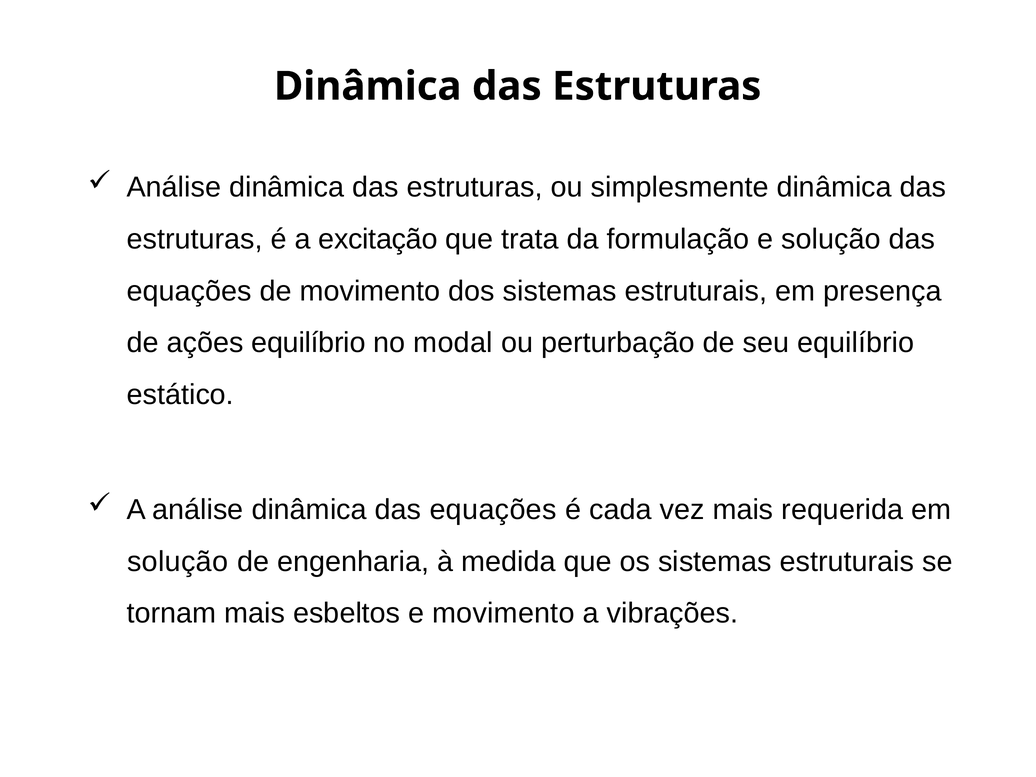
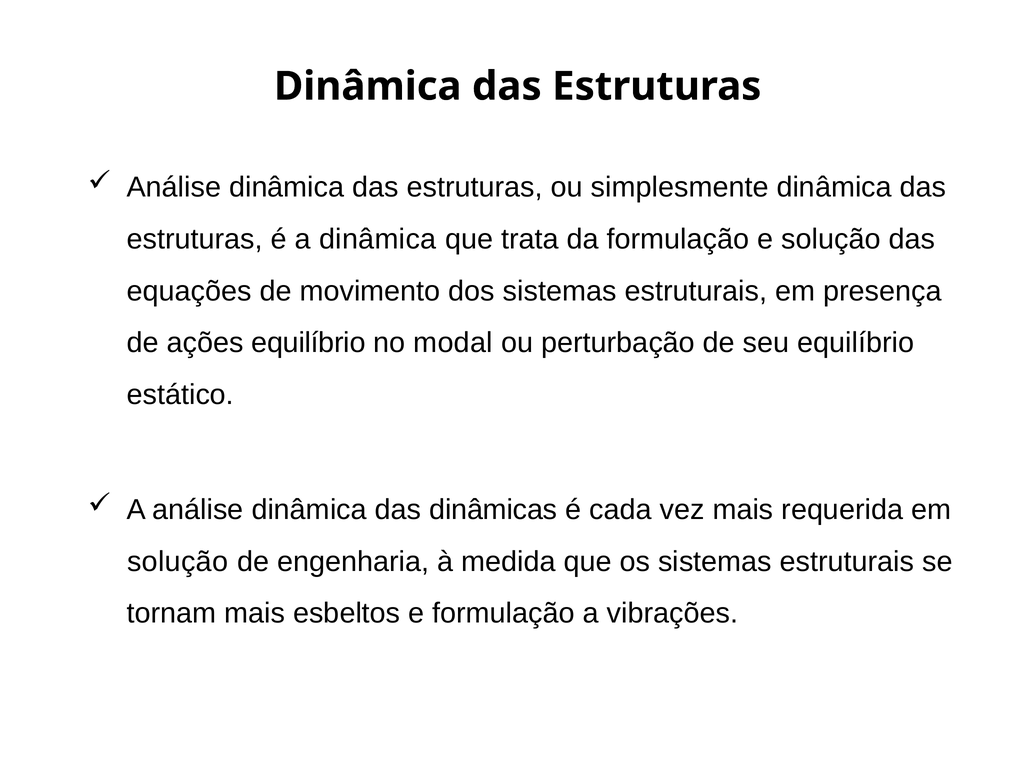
a excitação: excitação -> dinâmica
dinâmica das equações: equações -> dinâmicas
e movimento: movimento -> formulação
